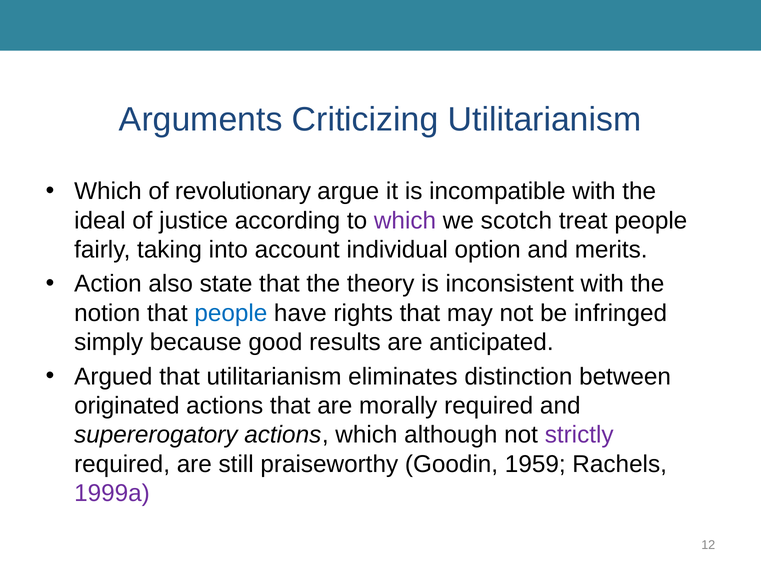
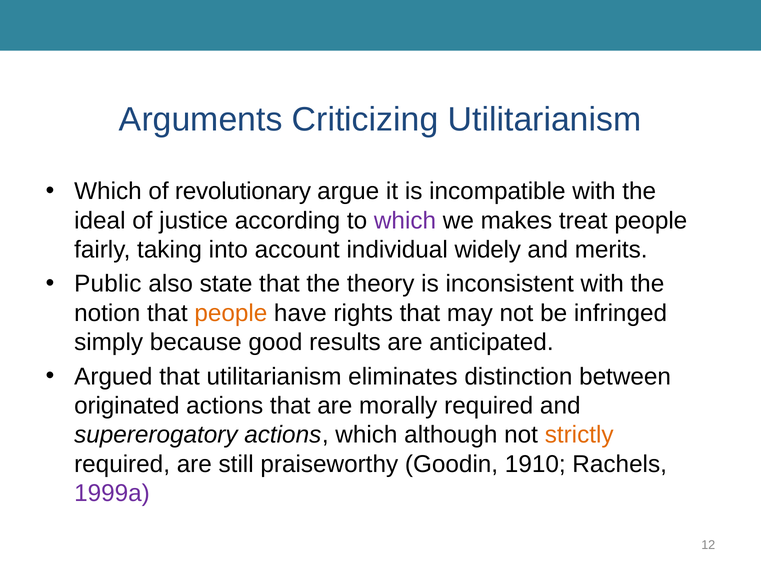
scotch: scotch -> makes
option: option -> widely
Action: Action -> Public
people at (231, 313) colour: blue -> orange
strictly colour: purple -> orange
1959: 1959 -> 1910
